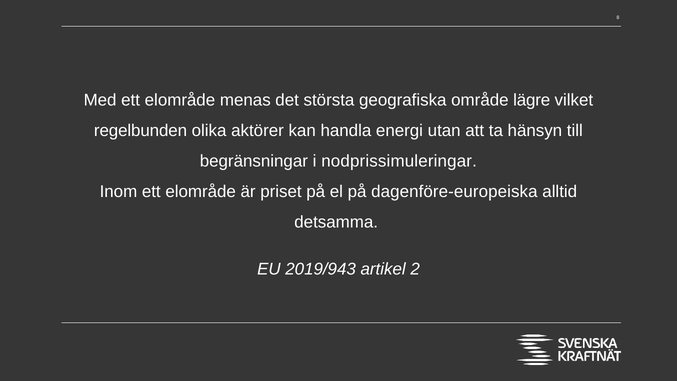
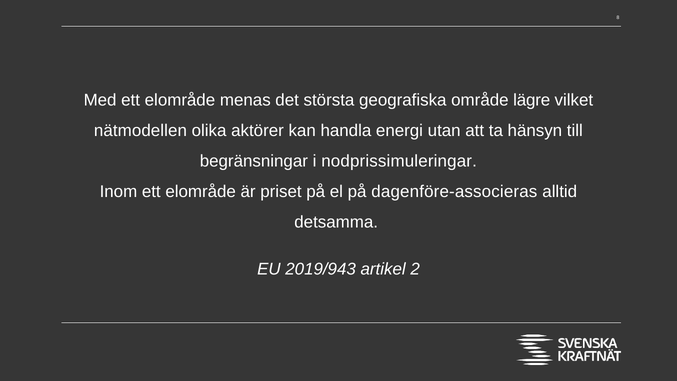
regelbunden: regelbunden -> nätmodellen
dagenföre-europeiska: dagenföre-europeiska -> dagenföre-associeras
